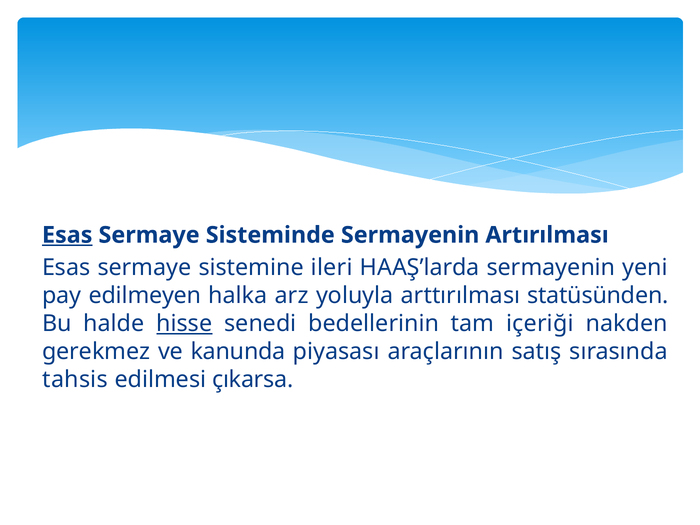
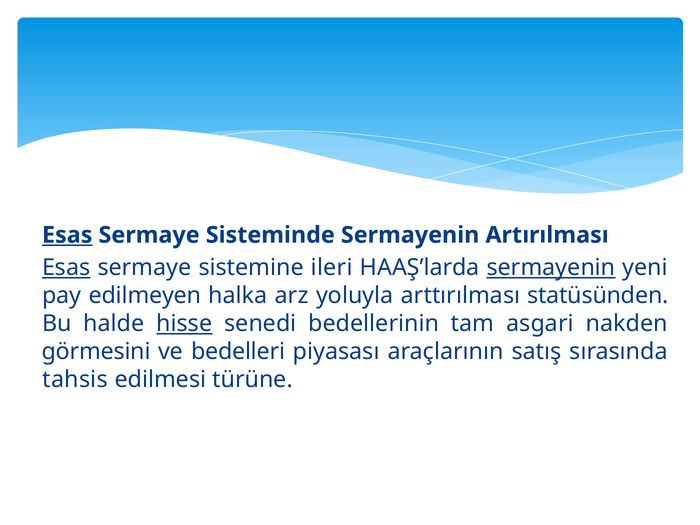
Esas at (66, 268) underline: none -> present
sermayenin at (551, 268) underline: none -> present
içeriği: içeriği -> asgari
gerekmez: gerekmez -> görmesini
kanunda: kanunda -> bedelleri
çıkarsa: çıkarsa -> türüne
